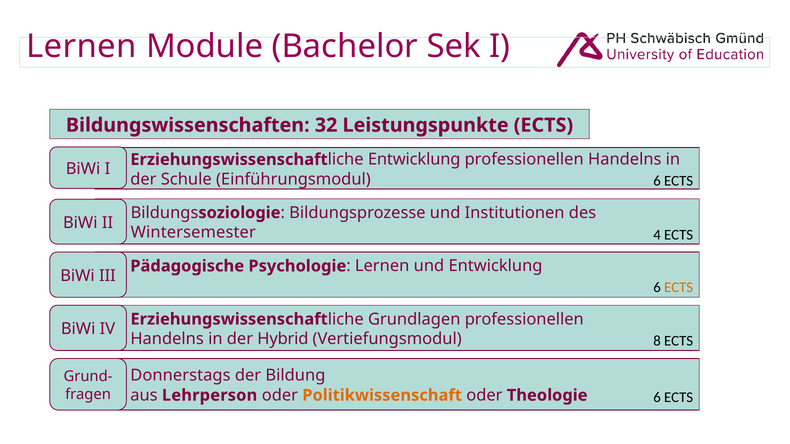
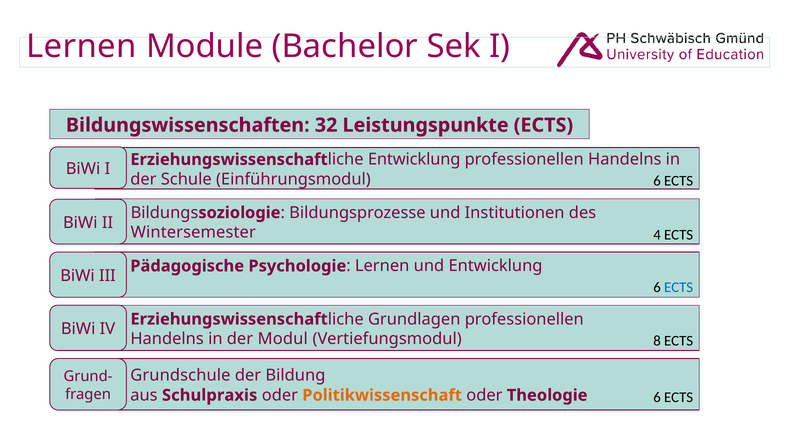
ECTS at (679, 288) colour: orange -> blue
Hybrid: Hybrid -> Modul
Donnerstags: Donnerstags -> Grundschule
Lehrperson: Lehrperson -> Schulpraxis
